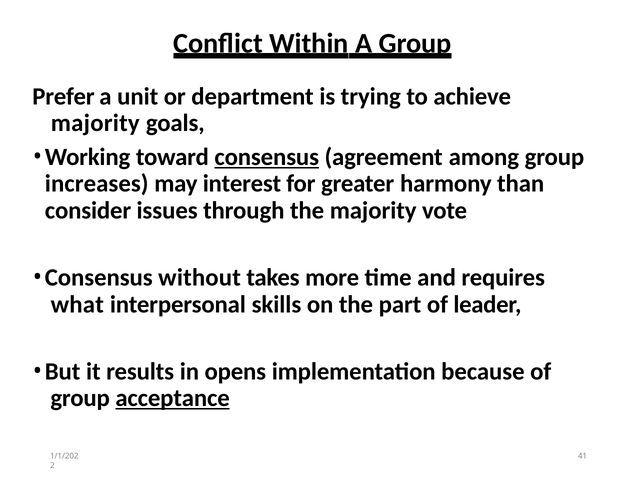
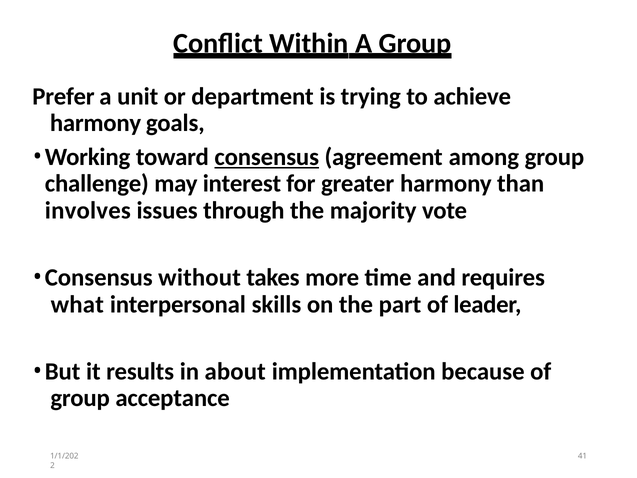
majority at (95, 123): majority -> harmony
increases: increases -> challenge
consider: consider -> involves
opens: opens -> about
acceptance underline: present -> none
